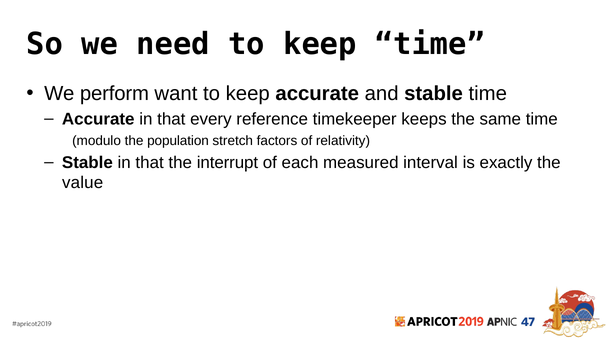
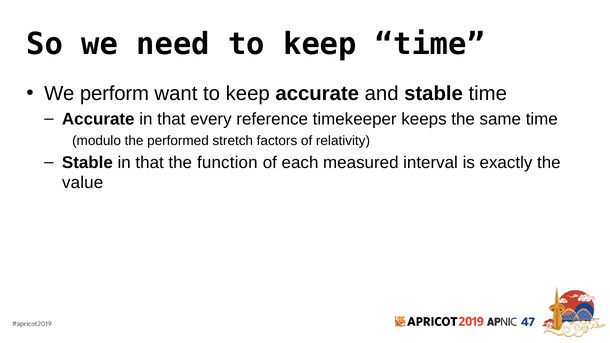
population: population -> performed
interrupt: interrupt -> function
